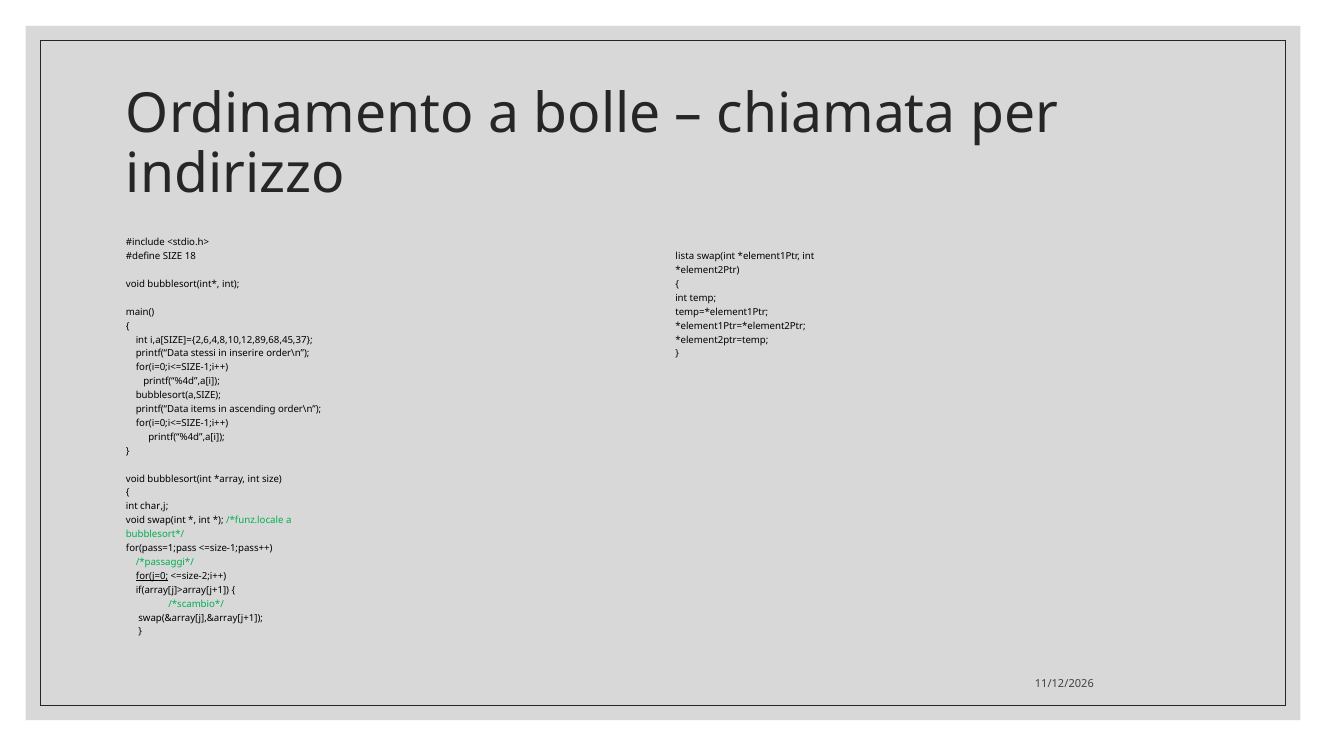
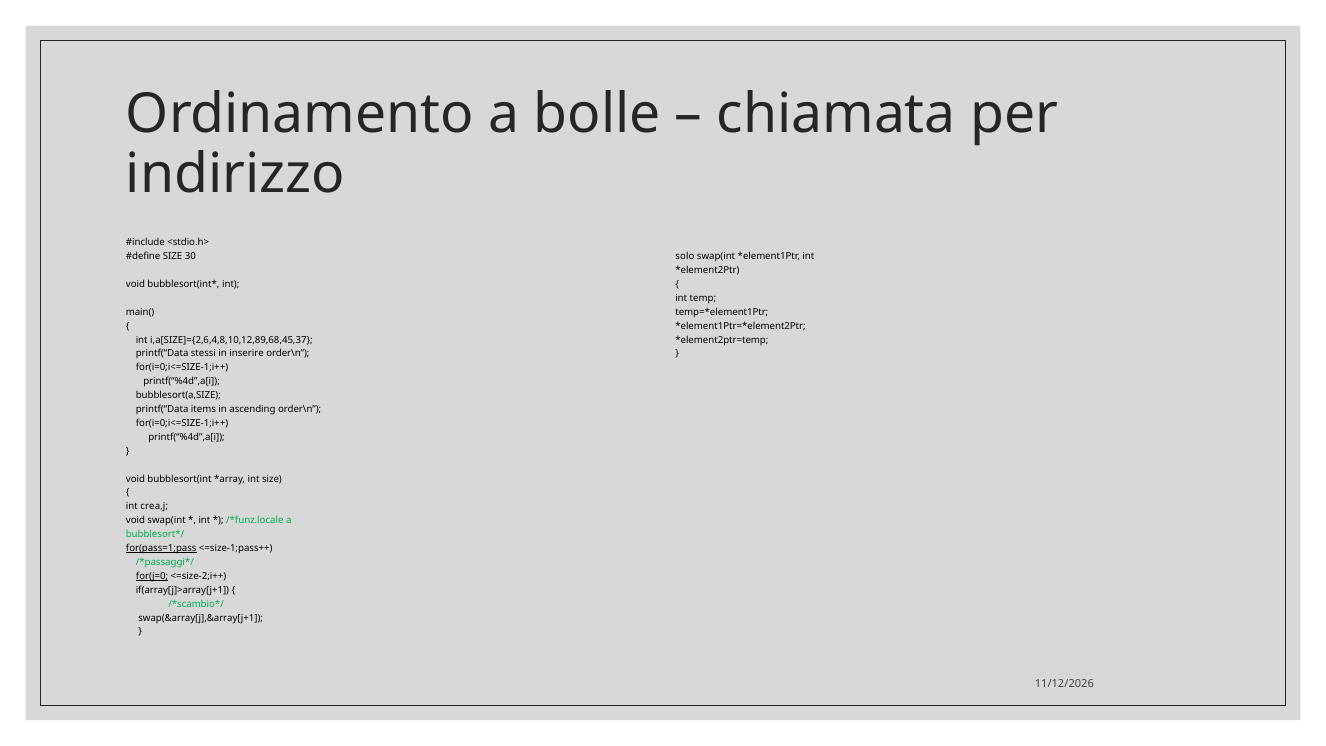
18: 18 -> 30
lista: lista -> solo
char,j: char,j -> crea,j
for(pass=1;pass underline: none -> present
